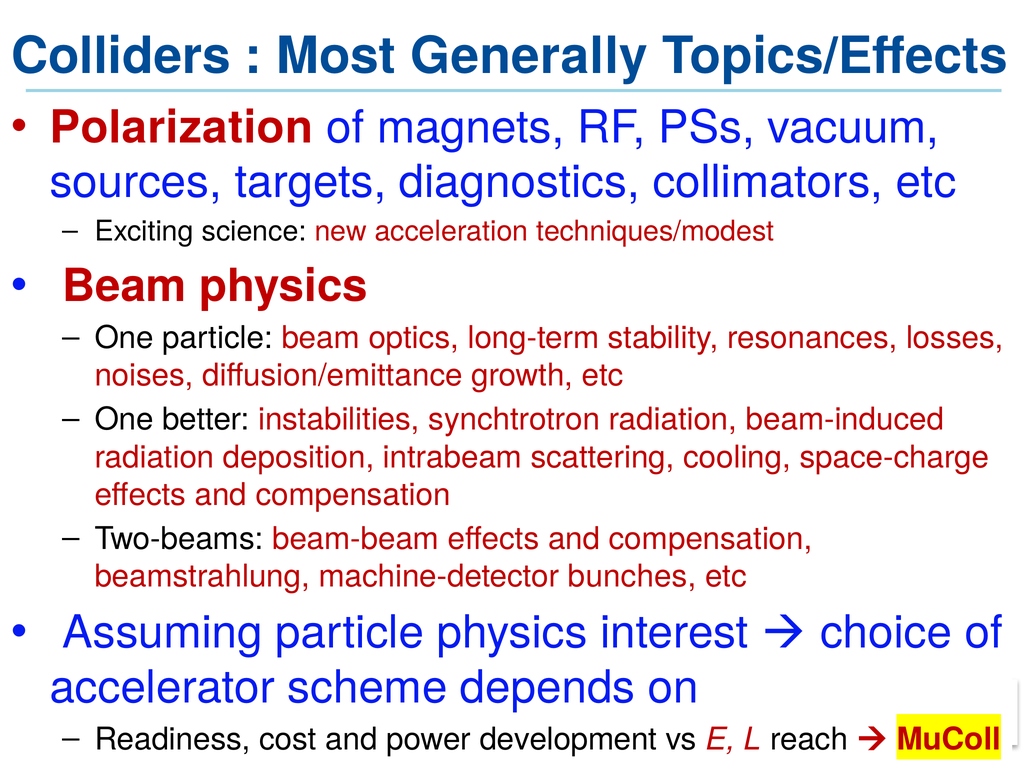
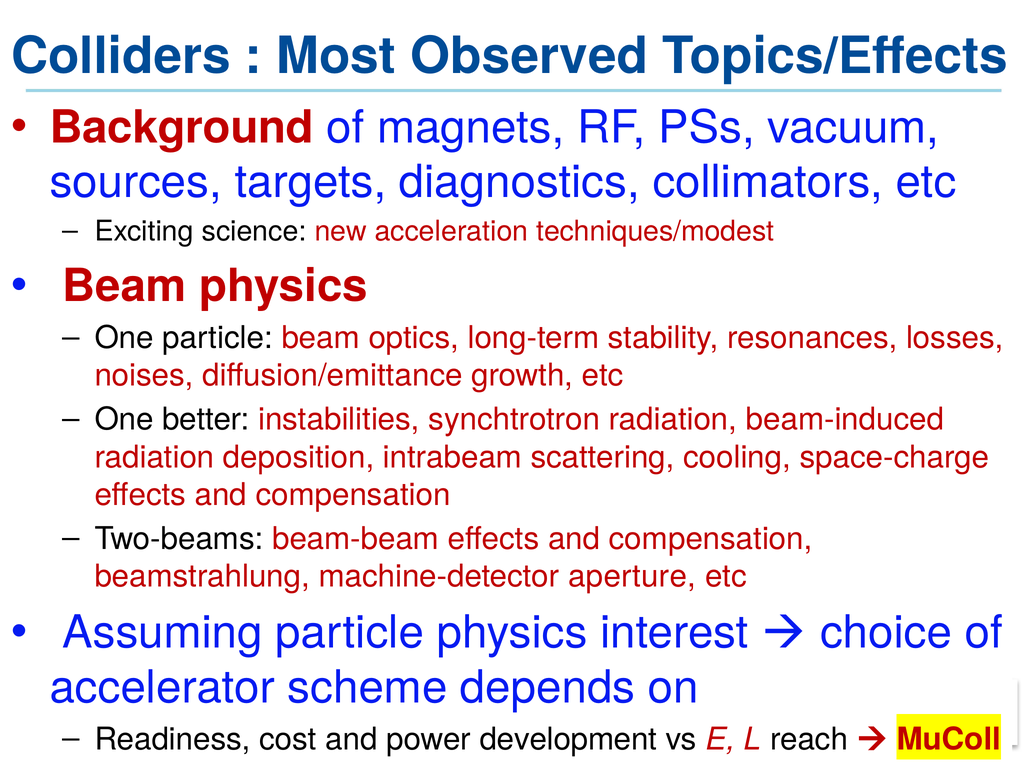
Generally: Generally -> Observed
Polarization: Polarization -> Background
bunches: bunches -> aperture
